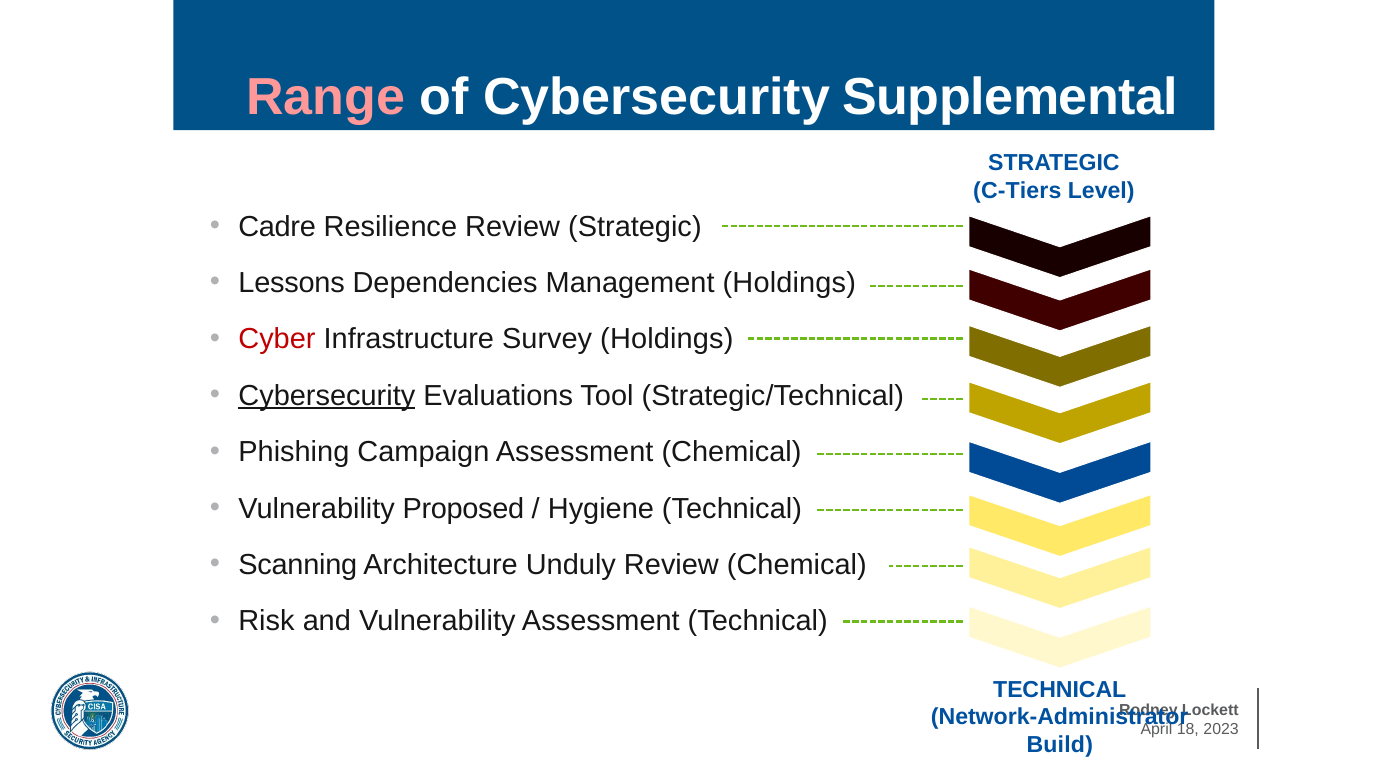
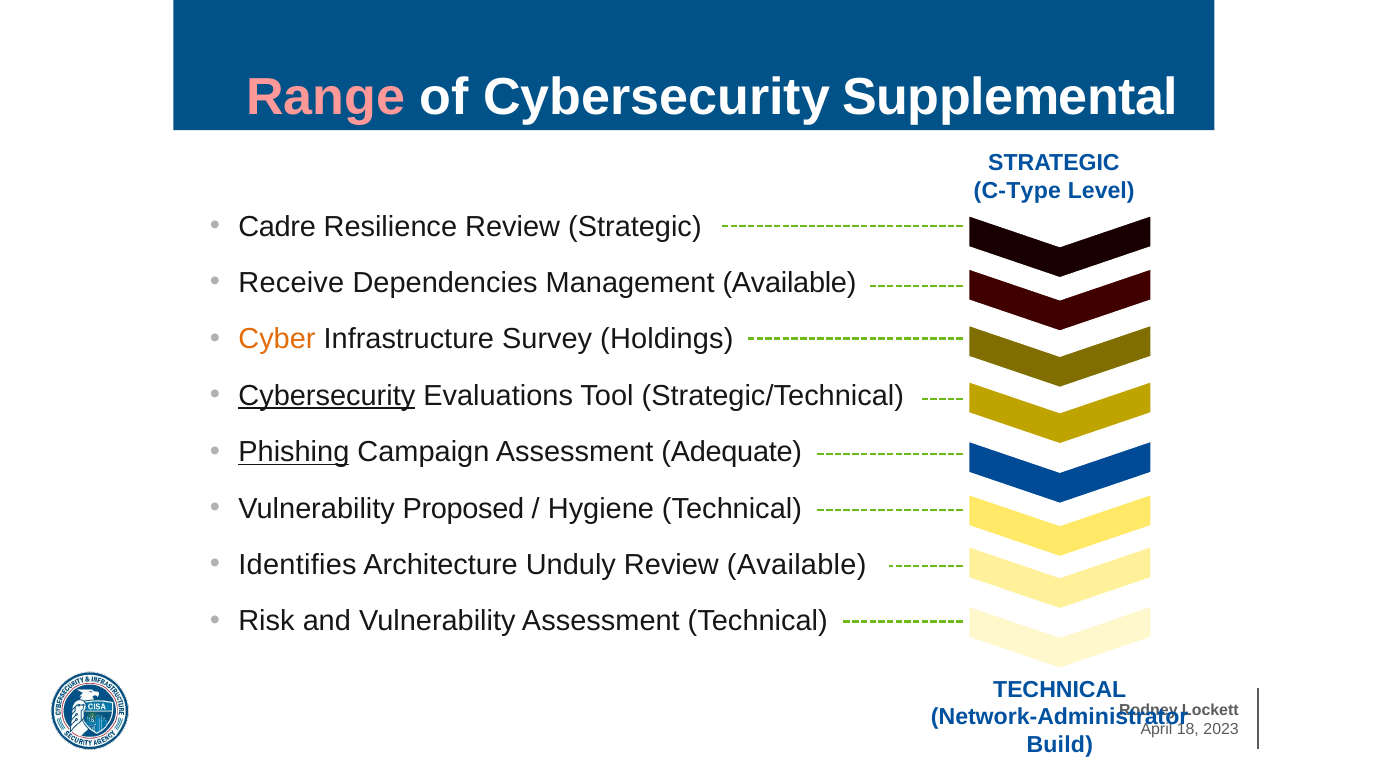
C-Tiers: C-Tiers -> C-Type
Lessons: Lessons -> Receive
Management Holdings: Holdings -> Available
Cyber colour: red -> orange
Phishing underline: none -> present
Assessment Chemical: Chemical -> Adequate
Scanning: Scanning -> Identifies
Review Chemical: Chemical -> Available
